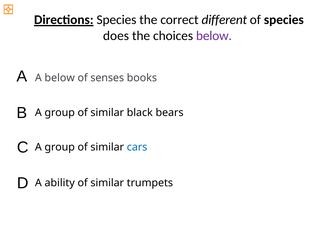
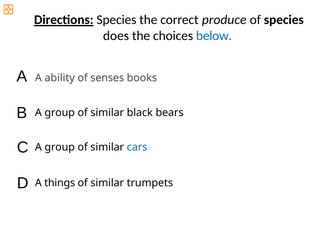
different: different -> produce
below at (214, 36) colour: purple -> blue
A below: below -> ability
ability: ability -> things
